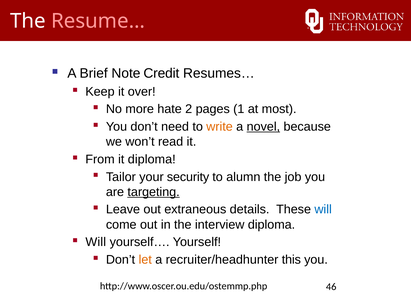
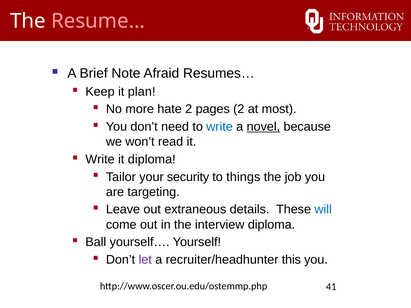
Credit: Credit -> Afraid
over: over -> plan
pages 1: 1 -> 2
write at (220, 127) colour: orange -> blue
From at (100, 159): From -> Write
alumn: alumn -> things
targeting underline: present -> none
Will at (96, 242): Will -> Ball
let colour: orange -> purple
46: 46 -> 41
